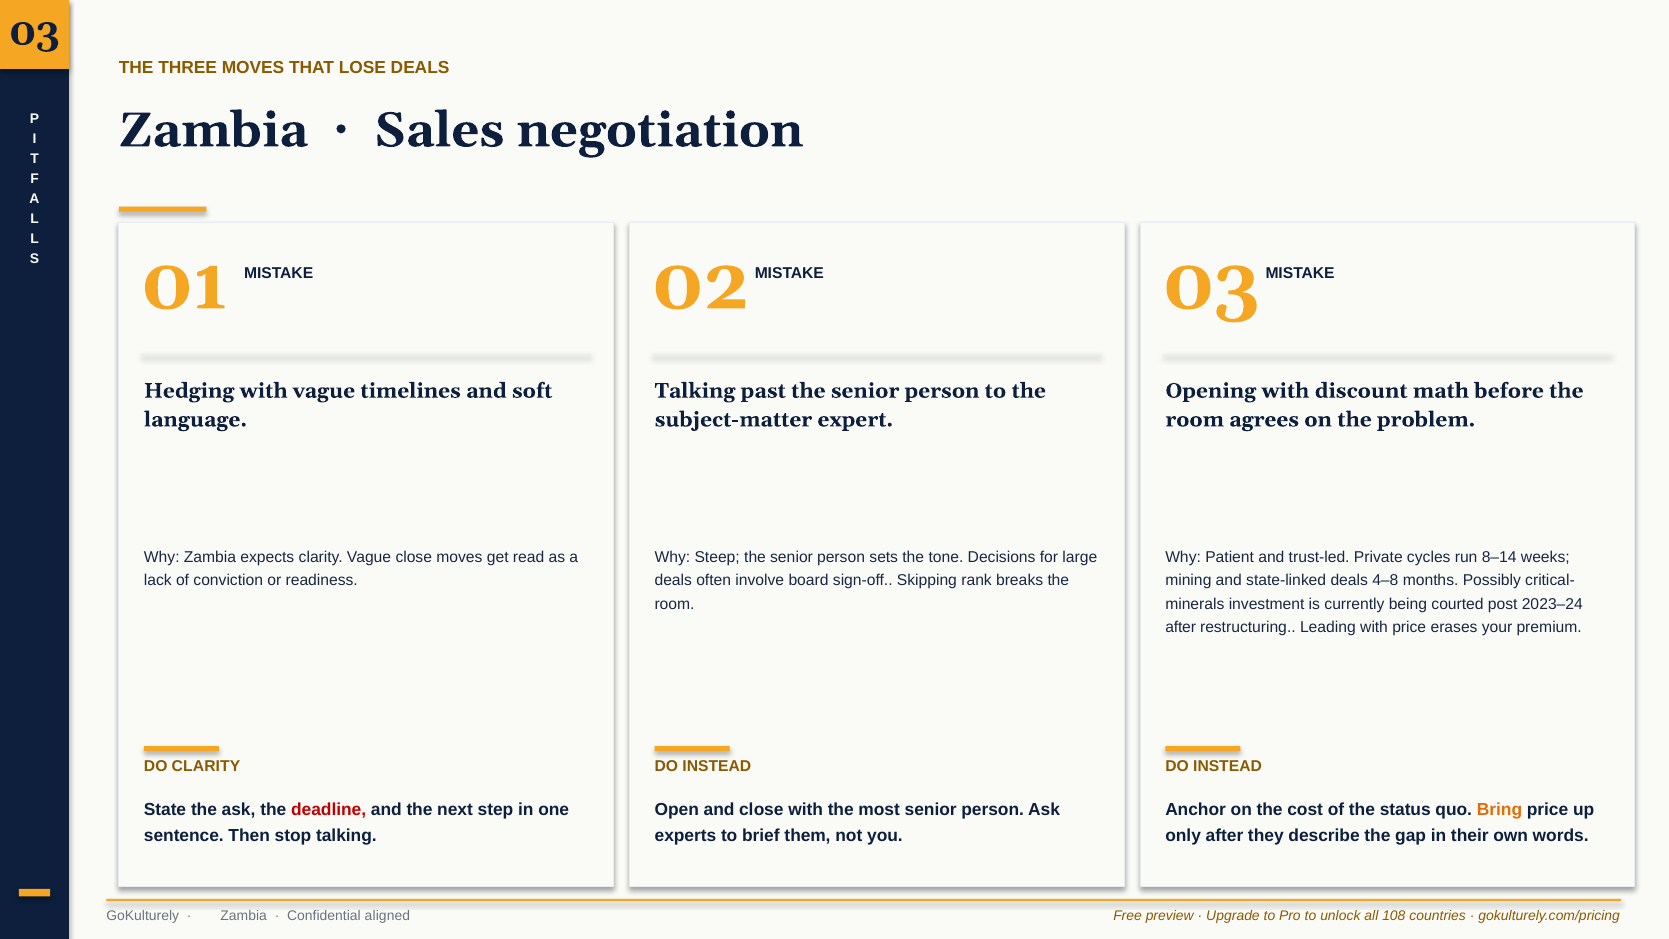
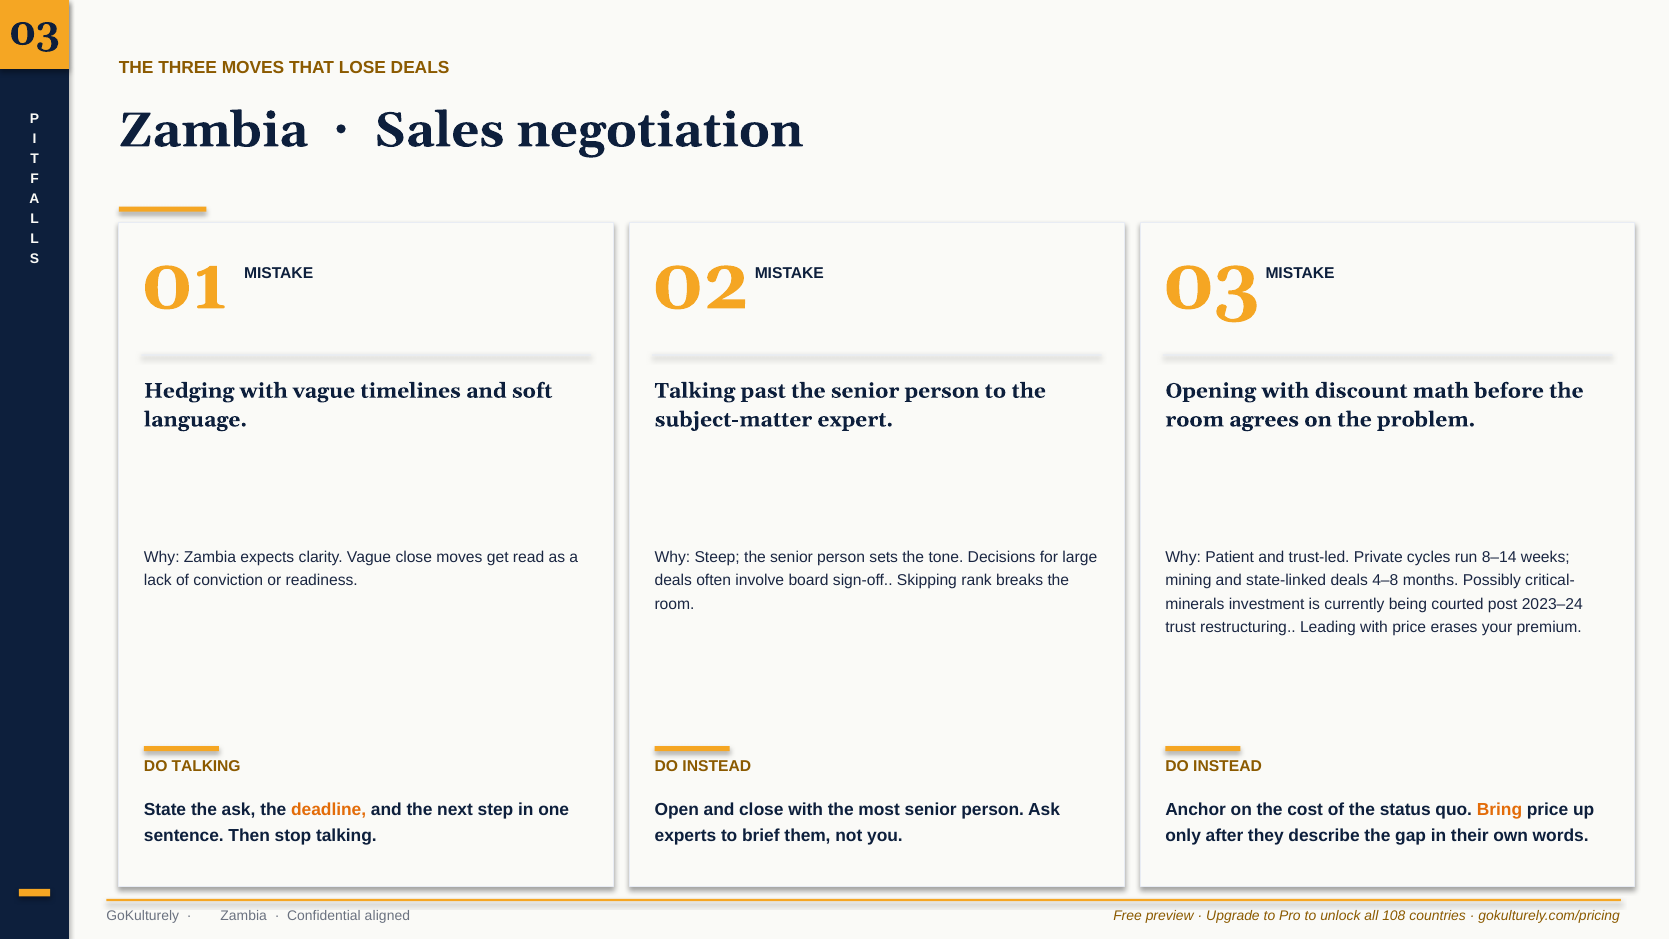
after at (1181, 628): after -> trust
DO CLARITY: CLARITY -> TALKING
deadline colour: red -> orange
